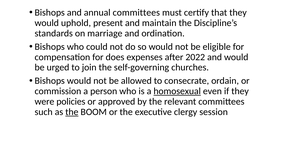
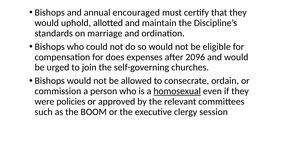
annual committees: committees -> encouraged
present: present -> allotted
2022: 2022 -> 2096
the at (72, 112) underline: present -> none
